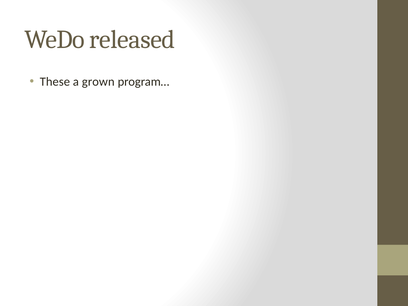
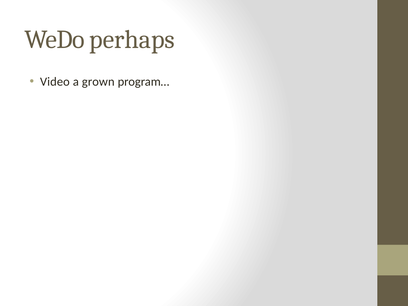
released: released -> perhaps
These: These -> Video
